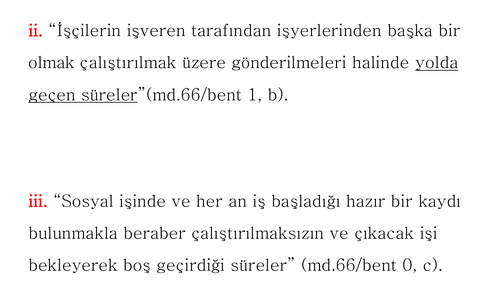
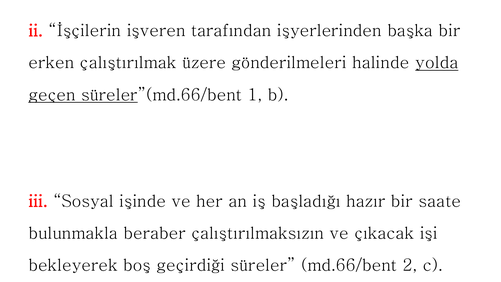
olmak: olmak -> erken
kaydı: kaydı -> saate
0: 0 -> 2
